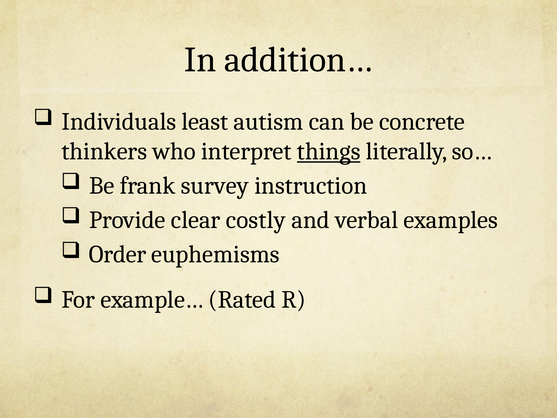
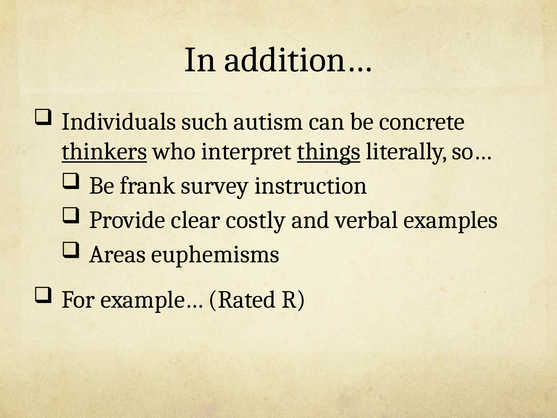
least: least -> such
thinkers underline: none -> present
Order: Order -> Areas
